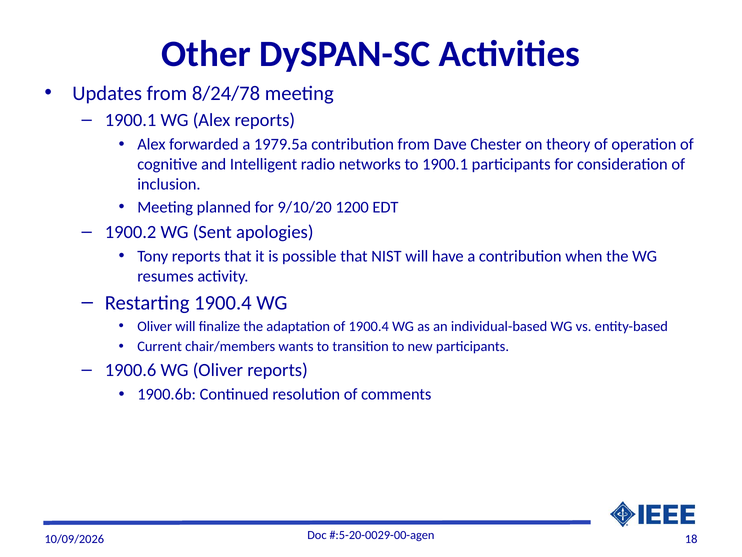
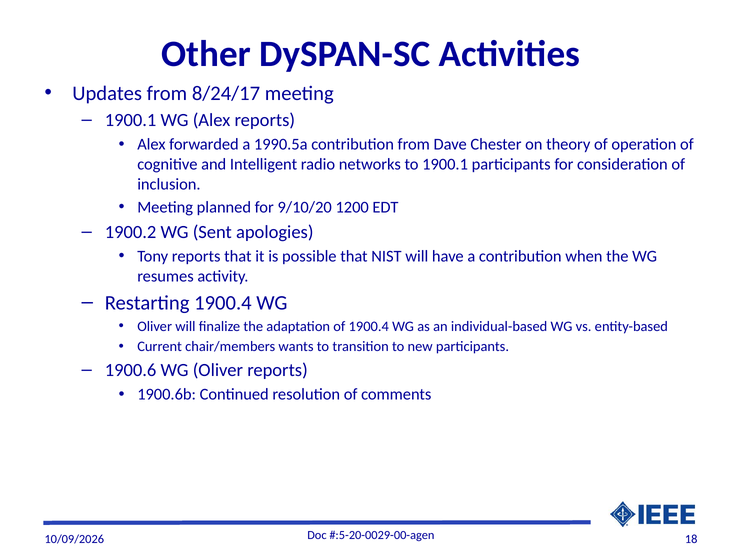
8/24/78: 8/24/78 -> 8/24/17
1979.5a: 1979.5a -> 1990.5a
